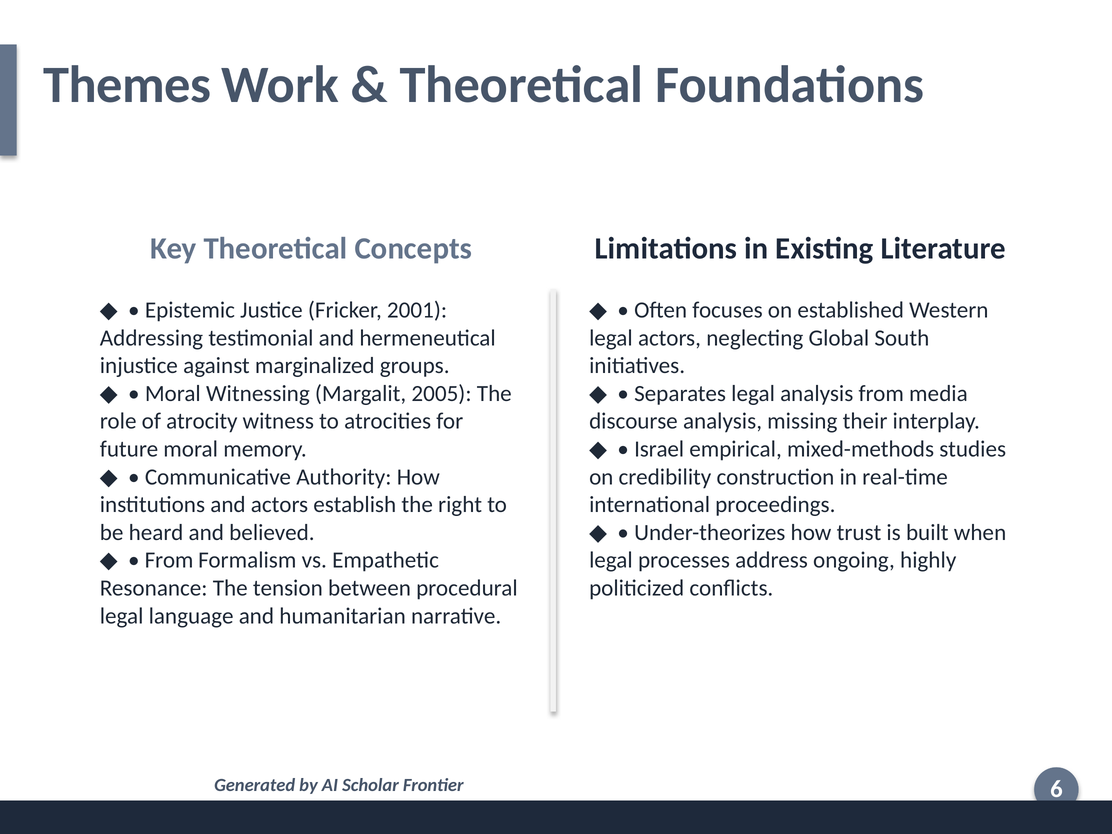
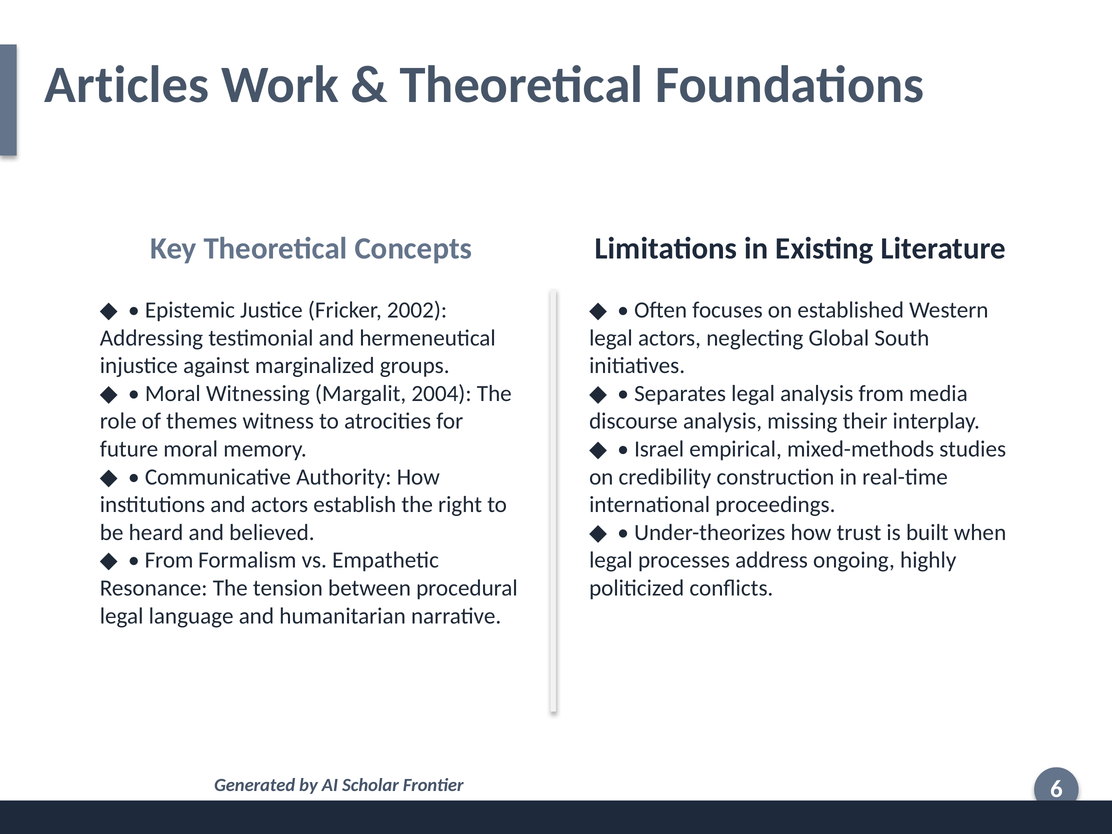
Themes: Themes -> Articles
2001: 2001 -> 2002
2005: 2005 -> 2004
atrocity: atrocity -> themes
